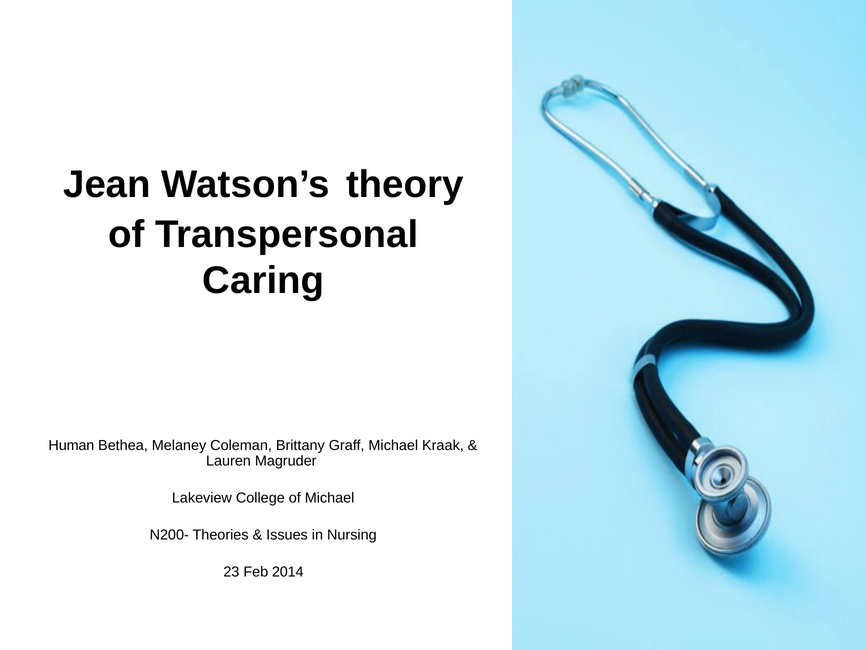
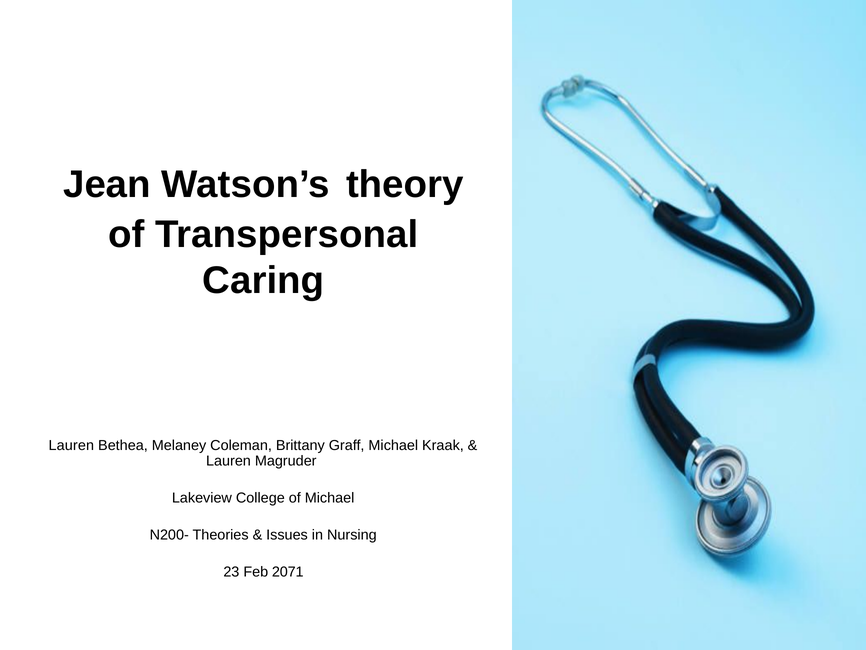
Human at (71, 445): Human -> Lauren
2014: 2014 -> 2071
